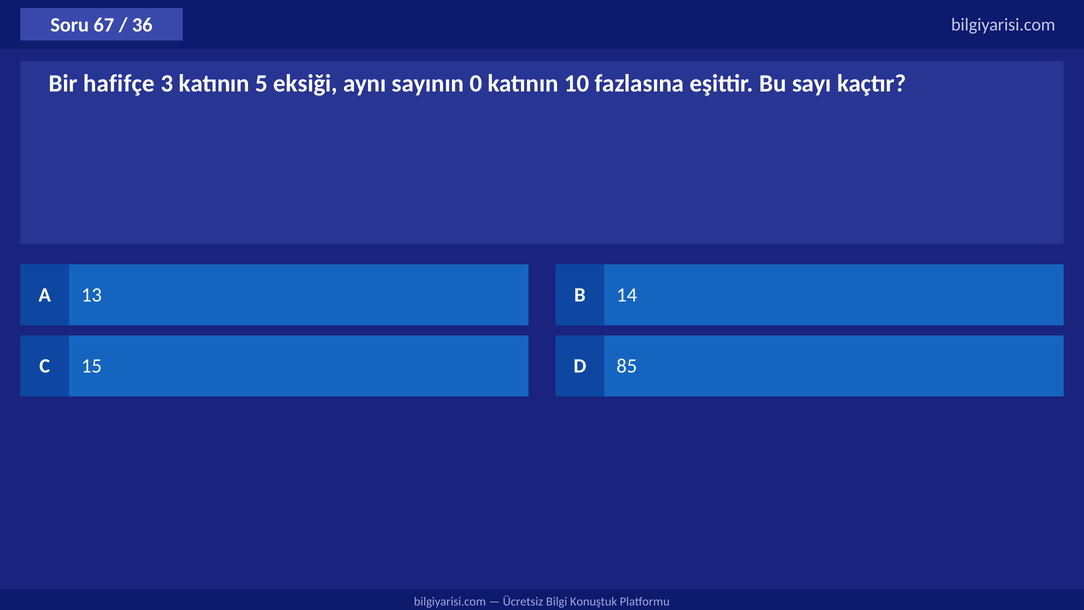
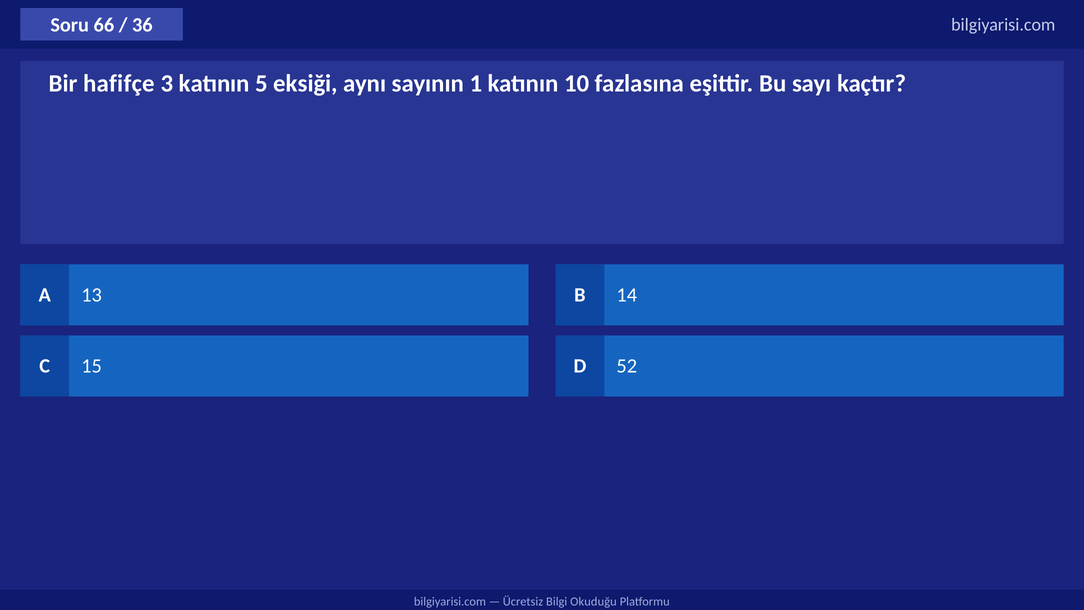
67: 67 -> 66
0: 0 -> 1
85: 85 -> 52
Konuştuk: Konuştuk -> Okuduğu
